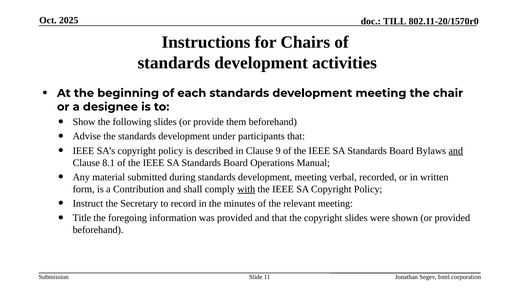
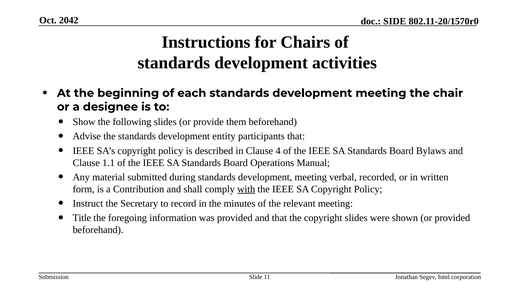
2025: 2025 -> 2042
TILL: TILL -> SIDE
under: under -> entity
9: 9 -> 4
and at (456, 151) underline: present -> none
8.1: 8.1 -> 1.1
